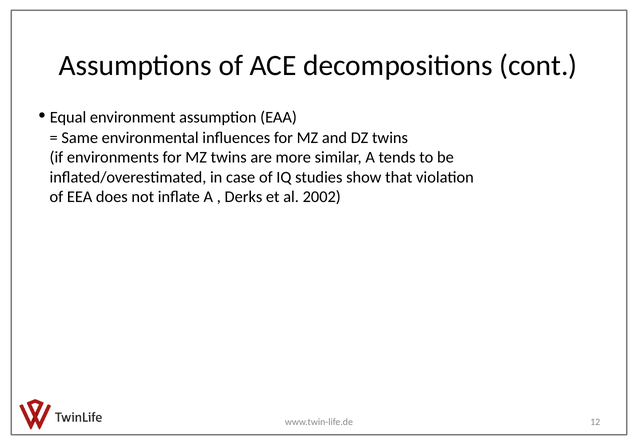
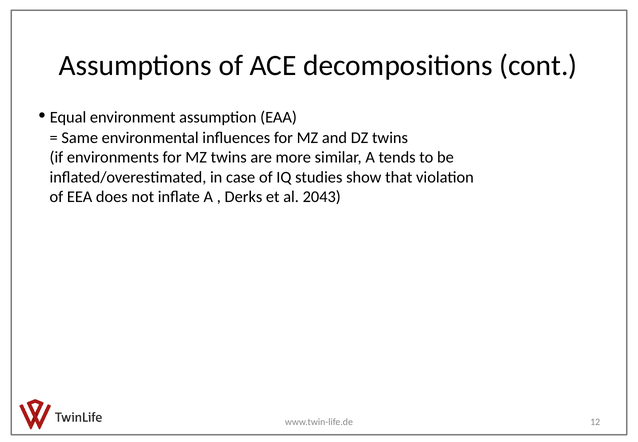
2002: 2002 -> 2043
